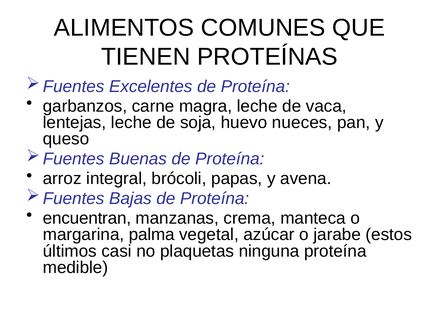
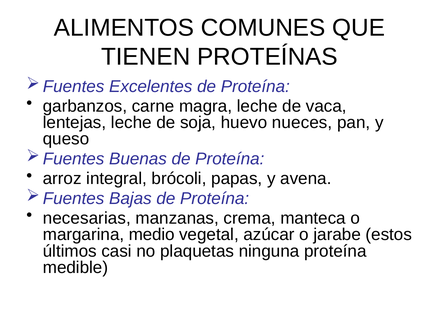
encuentran: encuentran -> necesarias
palma: palma -> medio
